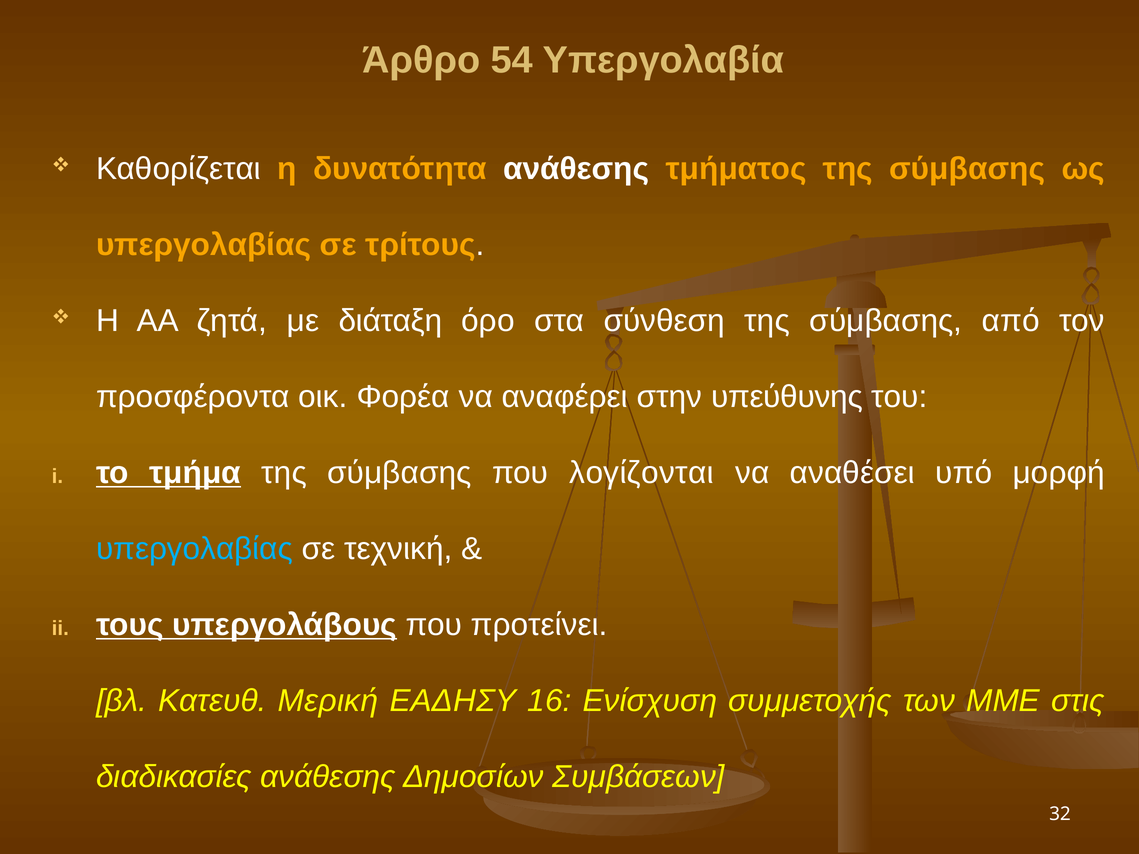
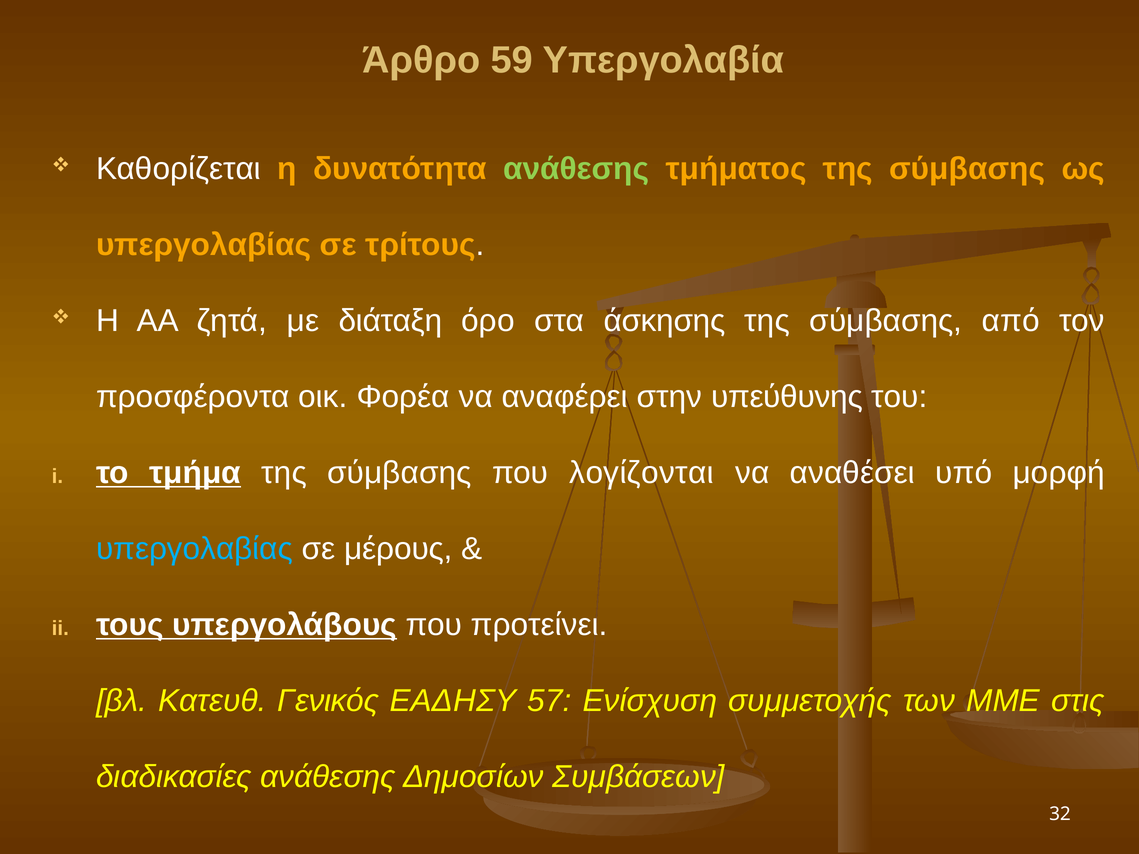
54: 54 -> 59
ανάθεσης at (576, 169) colour: white -> light green
σύνθεση: σύνθεση -> άσκησης
τεχνική: τεχνική -> μέρους
Μερική: Μερική -> Γενικός
16: 16 -> 57
